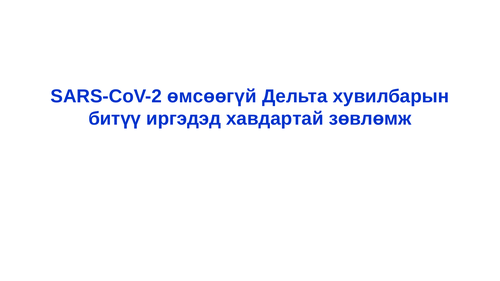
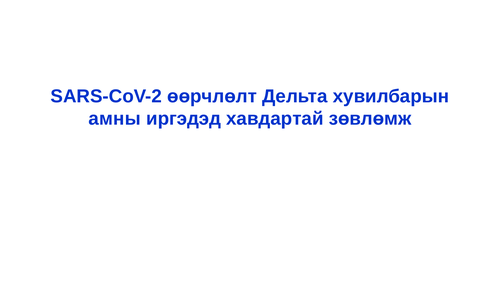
өмсөөгүй: өмсөөгүй -> өөрчлөлт
битүү: битүү -> амны
